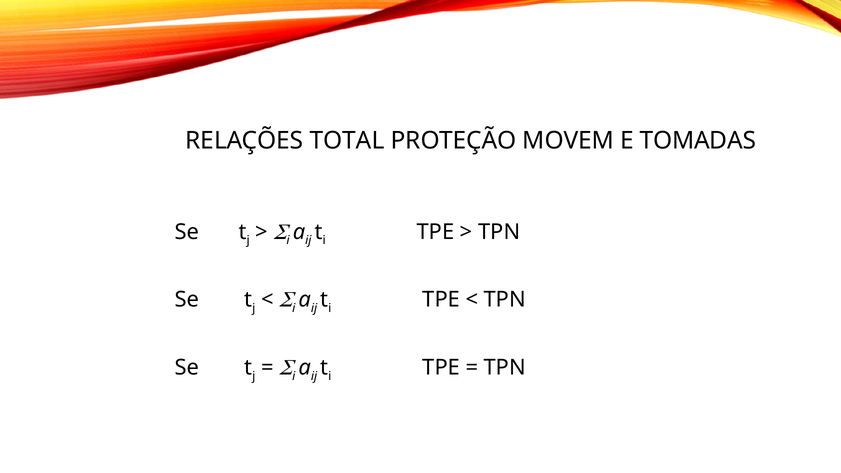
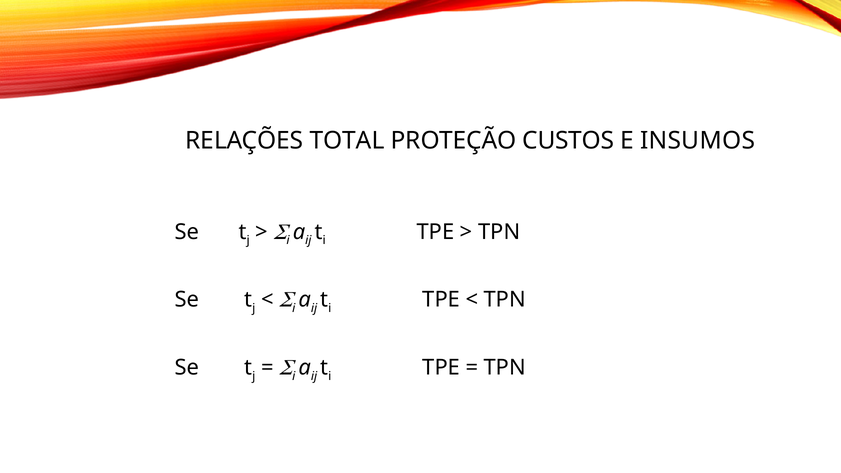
MOVEM: MOVEM -> CUSTOS
TOMADAS: TOMADAS -> INSUMOS
